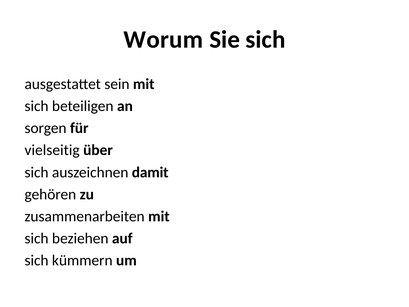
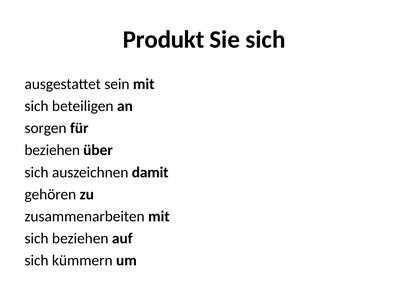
Worum: Worum -> Produkt
vielseitig at (52, 150): vielseitig -> beziehen
